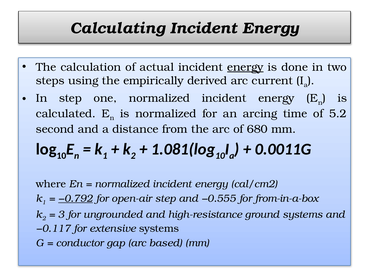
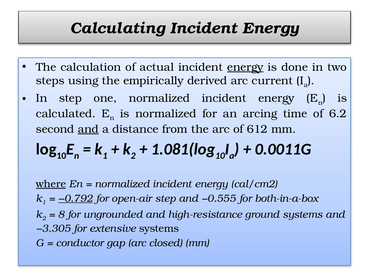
5.2: 5.2 -> 6.2
and at (88, 129) underline: none -> present
680: 680 -> 612
where underline: none -> present
from-in-a-box: from-in-a-box -> both-in-a-box
3: 3 -> 8
−0.117: −0.117 -> −3.305
based: based -> closed
